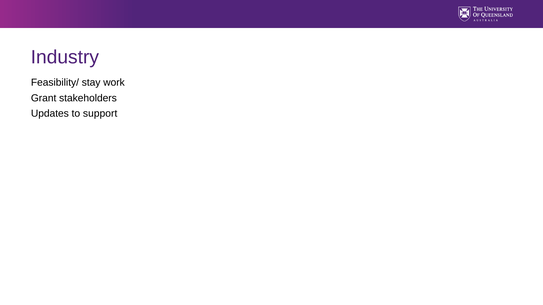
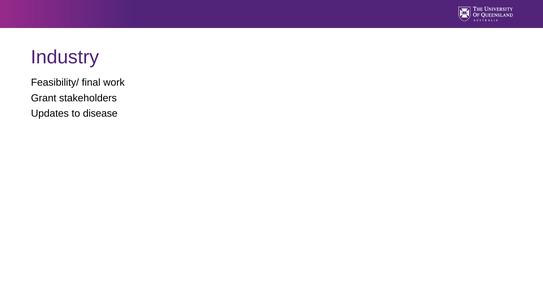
stay: stay -> final
support: support -> disease
